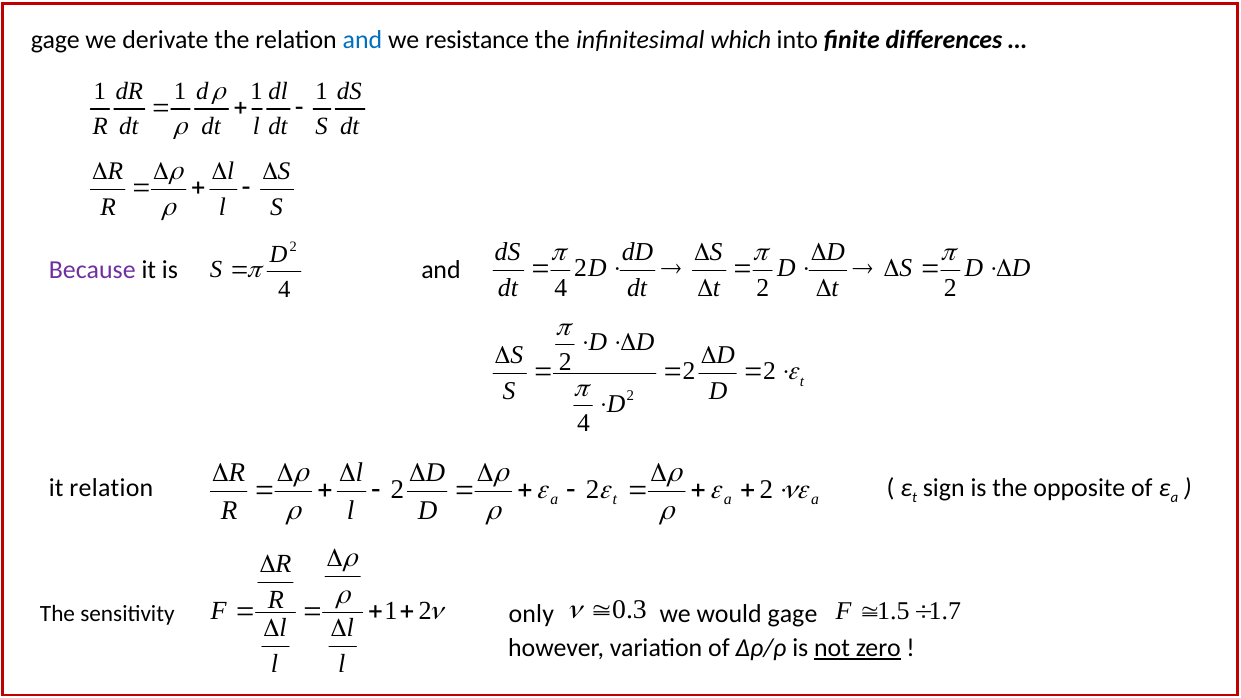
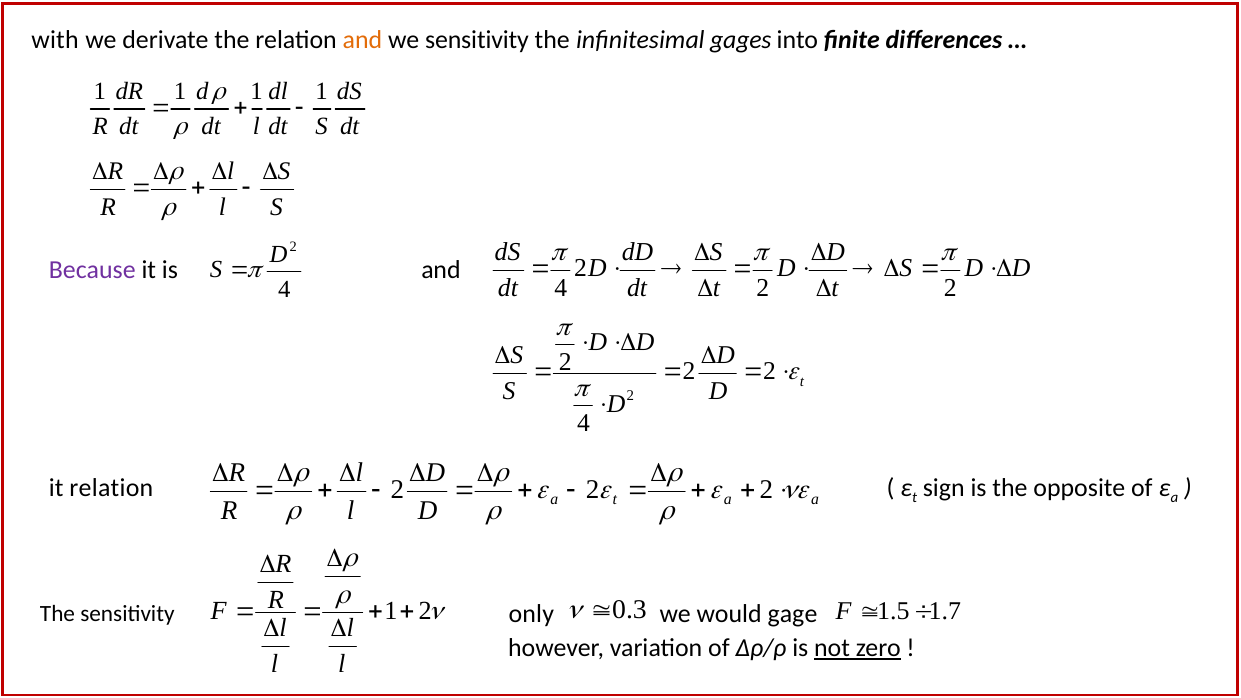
gage at (55, 40): gage -> with
and at (362, 40) colour: blue -> orange
we resistance: resistance -> sensitivity
which: which -> gages
